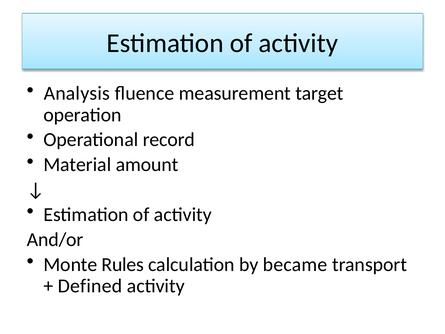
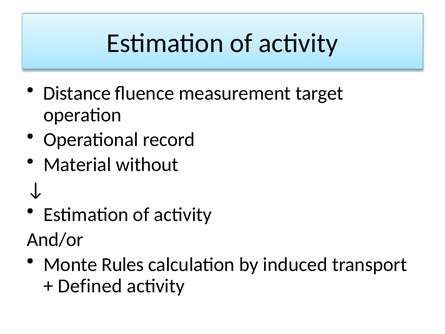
Analysis: Analysis -> Distance
amount: amount -> without
became: became -> induced
